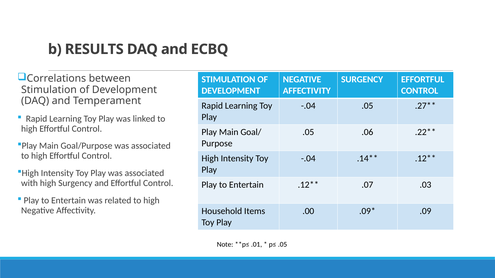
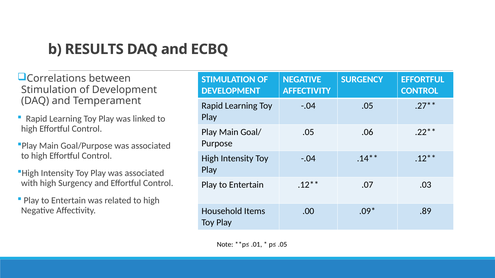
.09: .09 -> .89
